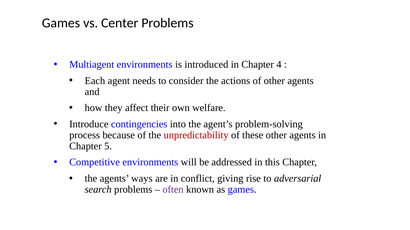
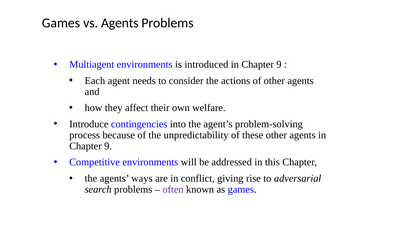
vs Center: Center -> Agents
introduced in Chapter 4: 4 -> 9
unpredictability colour: red -> black
5 at (108, 146): 5 -> 9
